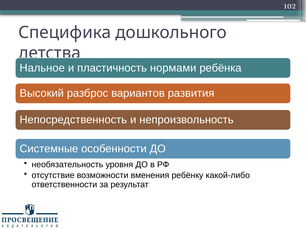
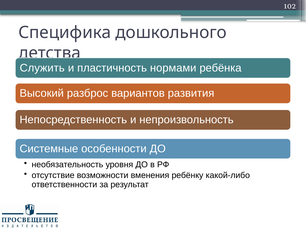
Нальное: Нальное -> Служить
